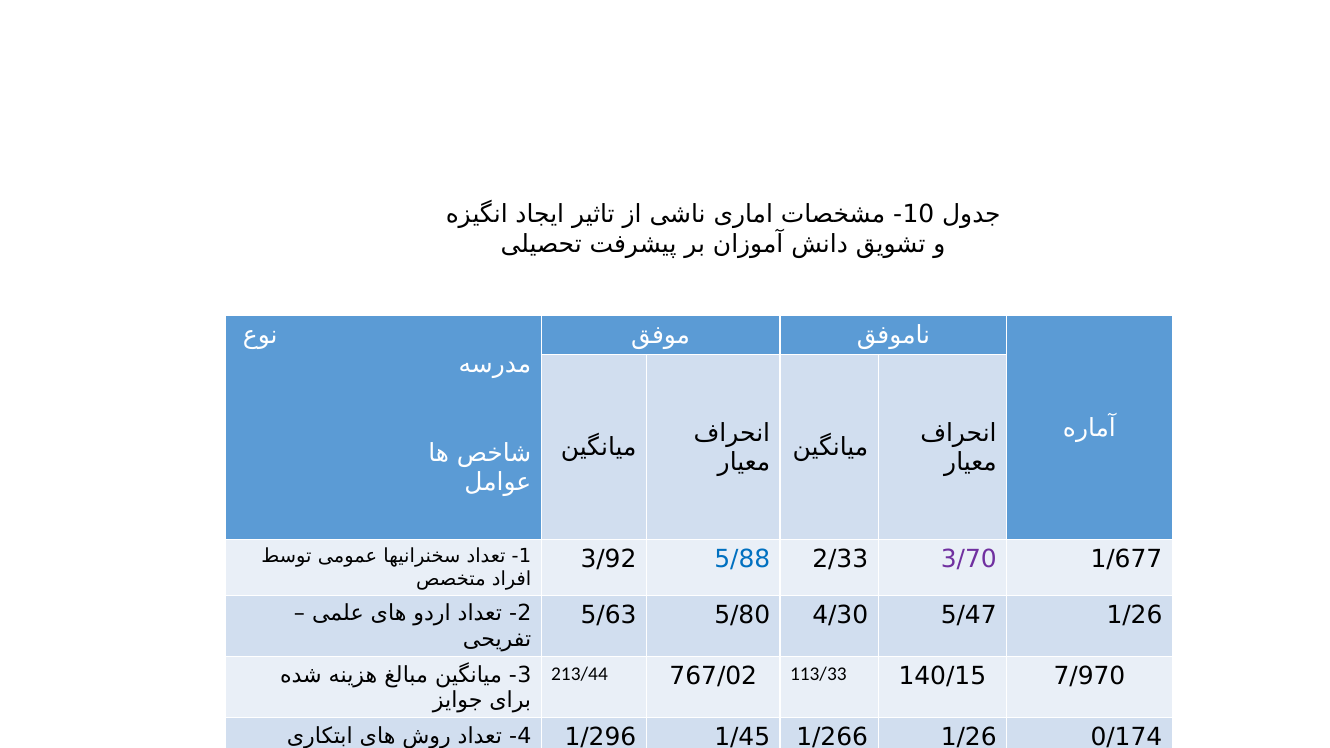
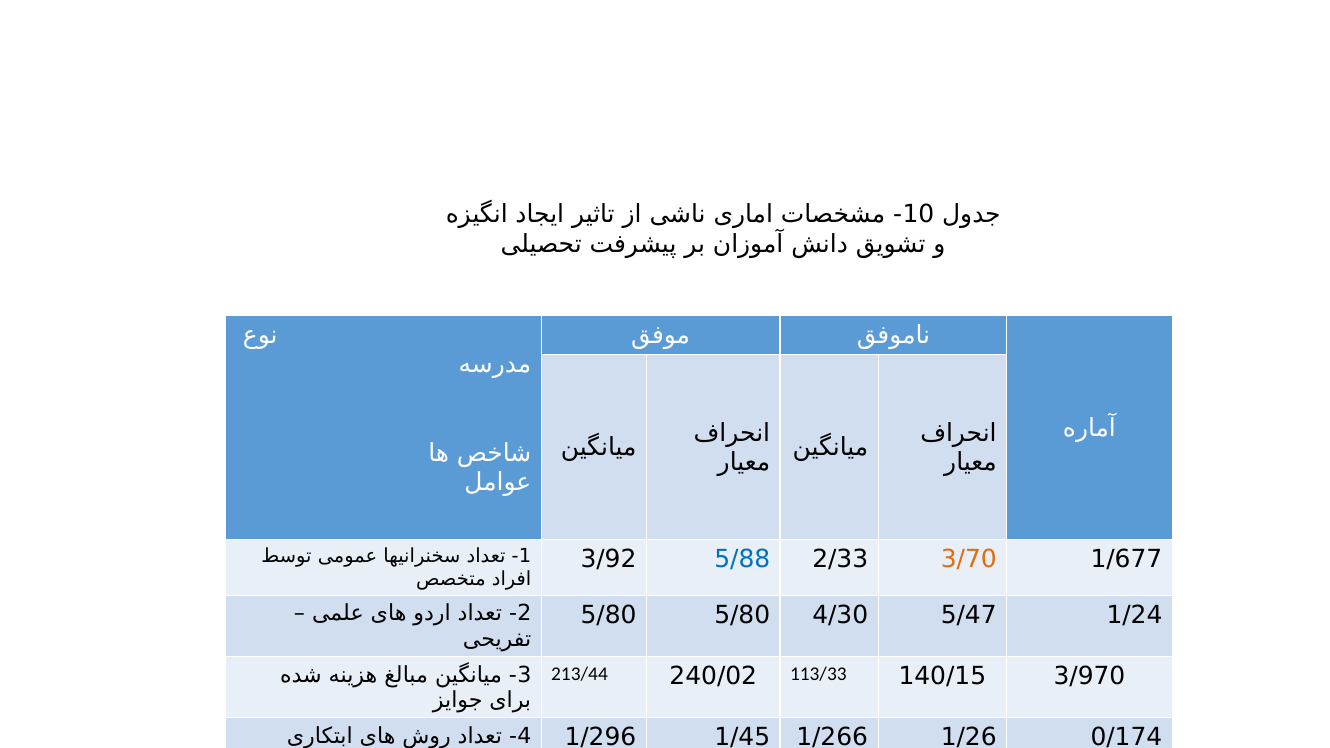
3/70 colour: purple -> orange
5/63 at (609, 615): 5/63 -> 5/80
5/47 1/26: 1/26 -> 1/24
767/02: 767/02 -> 240/02
7/970: 7/970 -> 3/970
